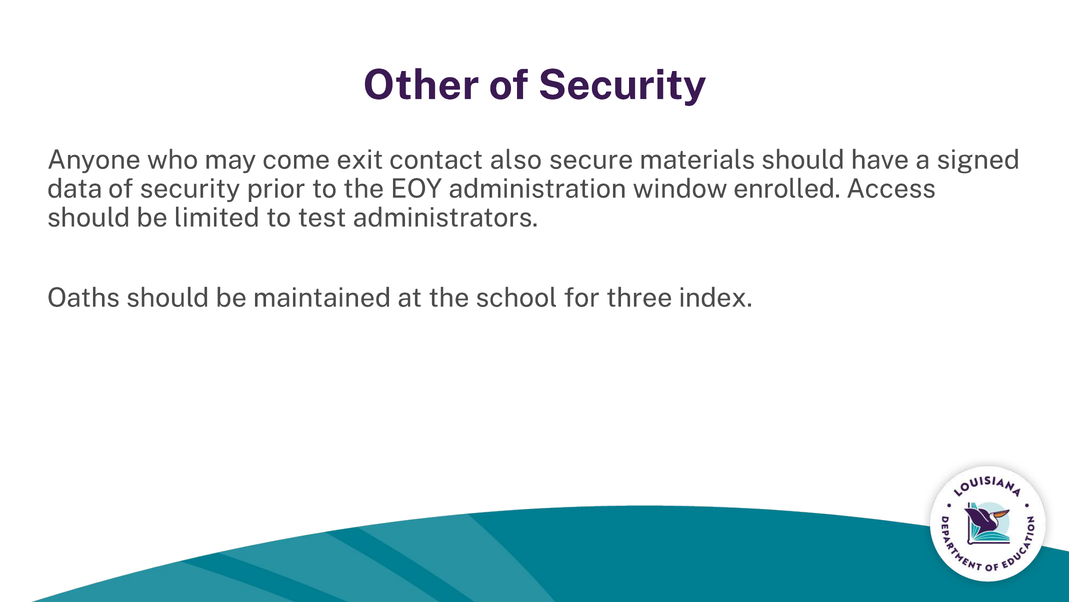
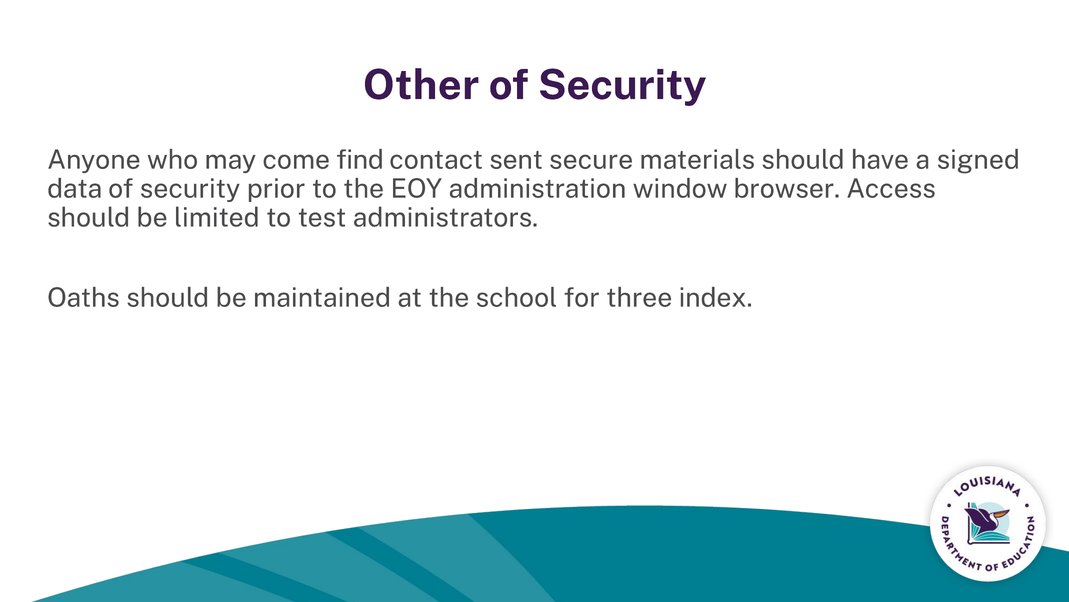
exit: exit -> find
also: also -> sent
enrolled: enrolled -> browser
